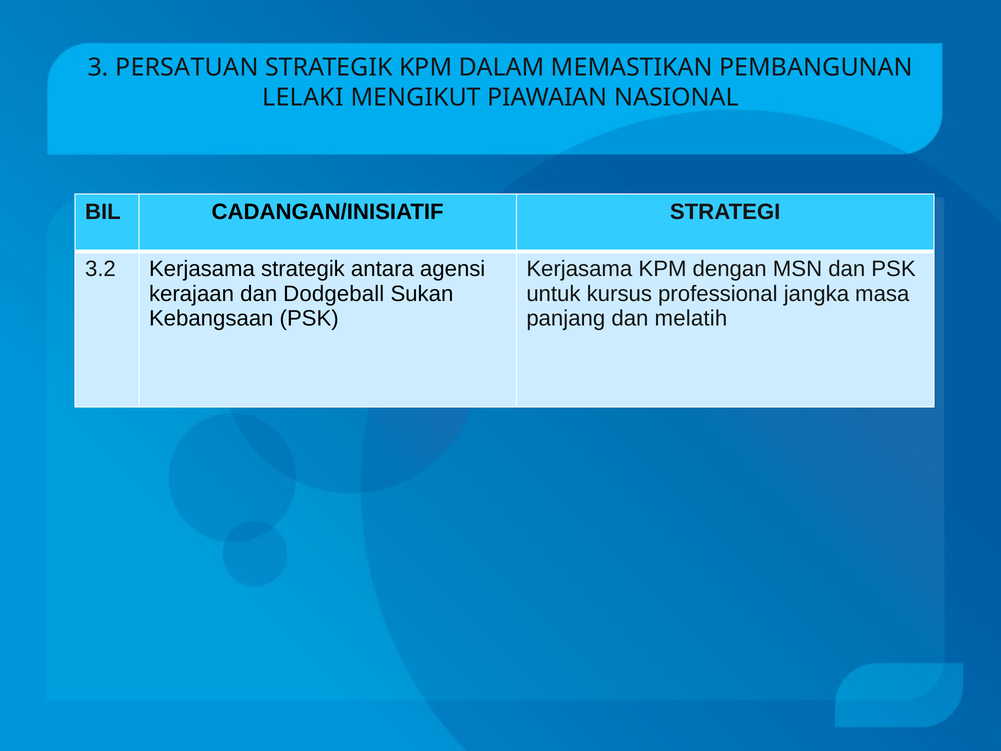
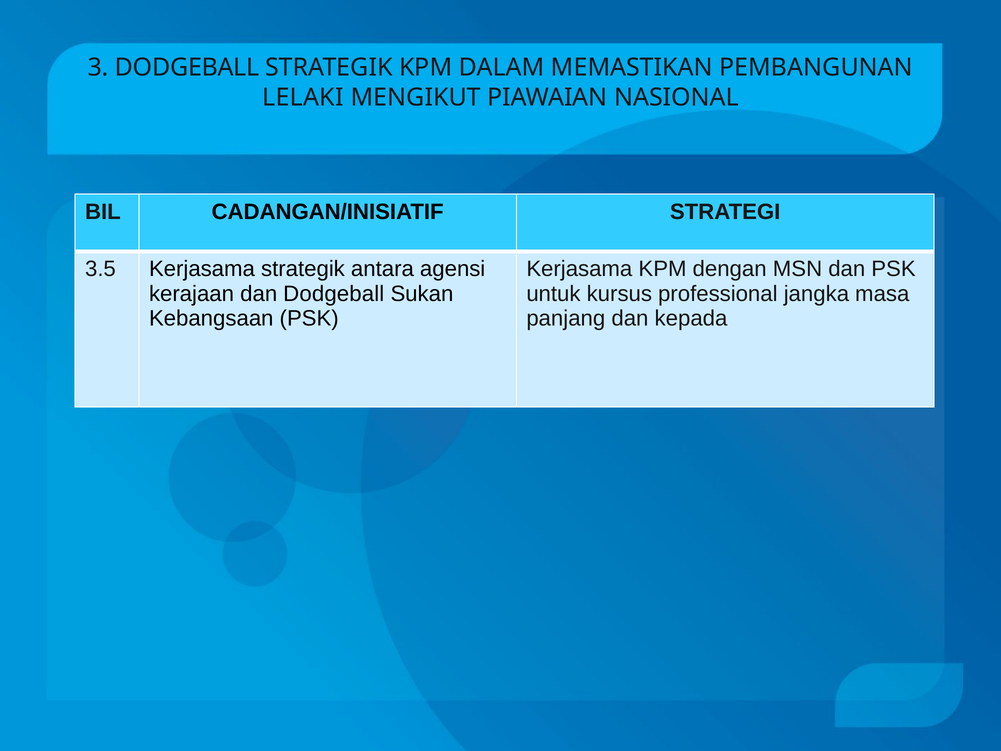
3 PERSATUAN: PERSATUAN -> DODGEBALL
3.2: 3.2 -> 3.5
melatih: melatih -> kepada
